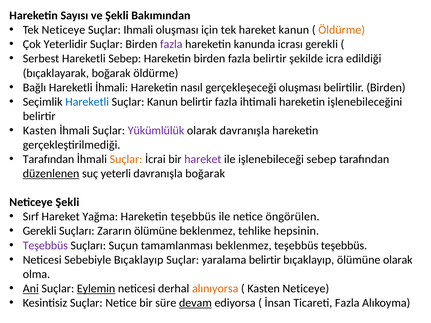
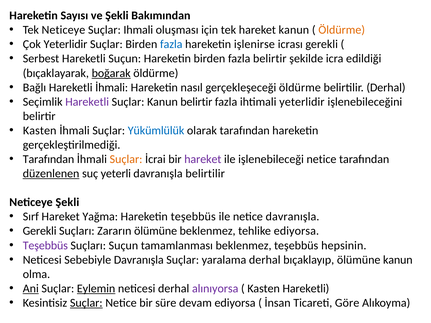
fazla at (171, 44) colour: purple -> blue
kanunda: kanunda -> işlenirse
Hareketli Sebep: Sebep -> Suçun
boğarak at (111, 73) underline: none -> present
gerçekleşeceği oluşması: oluşması -> öldürme
belirtilir Birden: Birden -> Derhal
Hareketli at (87, 102) colour: blue -> purple
ihtimali hareketin: hareketin -> yeterlidir
Yükümlülük colour: purple -> blue
olarak davranışla: davranışla -> tarafından
işlenebileceği sebep: sebep -> netice
davranışla boğarak: boğarak -> belirtilir
netice öngörülen: öngörülen -> davranışla
tehlike hepsinin: hepsinin -> ediyorsa
teşebbüs teşebbüs: teşebbüs -> hepsinin
Sebebiyle Bıçaklayıp: Bıçaklayıp -> Davranışla
yaralama belirtir: belirtir -> derhal
ölümüne olarak: olarak -> kanun
alınıyorsa colour: orange -> purple
Kasten Neticeye: Neticeye -> Hareketli
Suçlar at (86, 303) underline: none -> present
devam underline: present -> none
Ticareti Fazla: Fazla -> Göre
